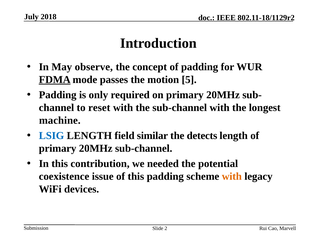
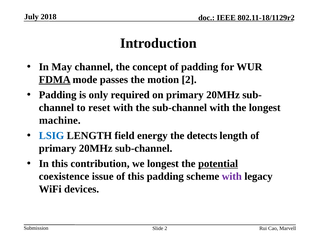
May observe: observe -> channel
motion 5: 5 -> 2
similar: similar -> energy
we needed: needed -> longest
potential underline: none -> present
with at (232, 176) colour: orange -> purple
